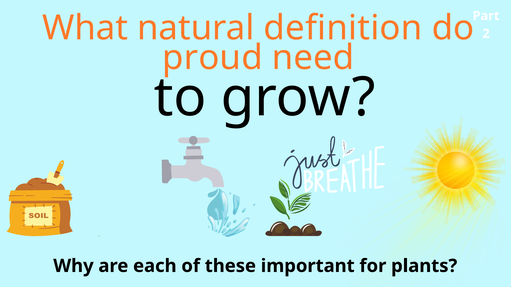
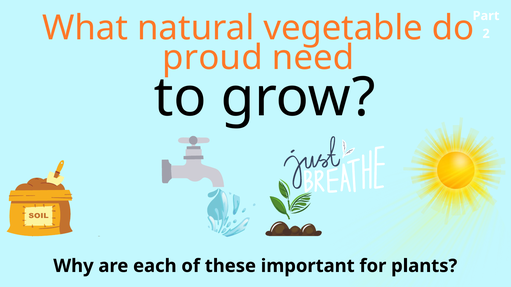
definition: definition -> vegetable
